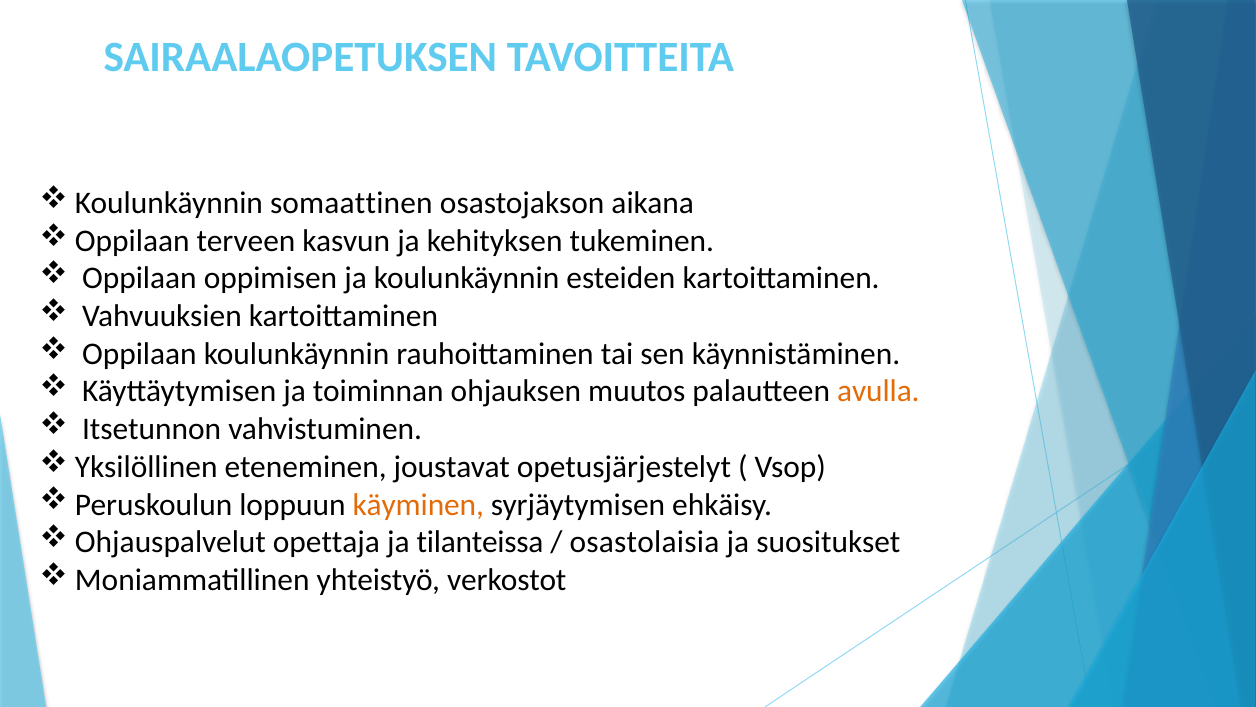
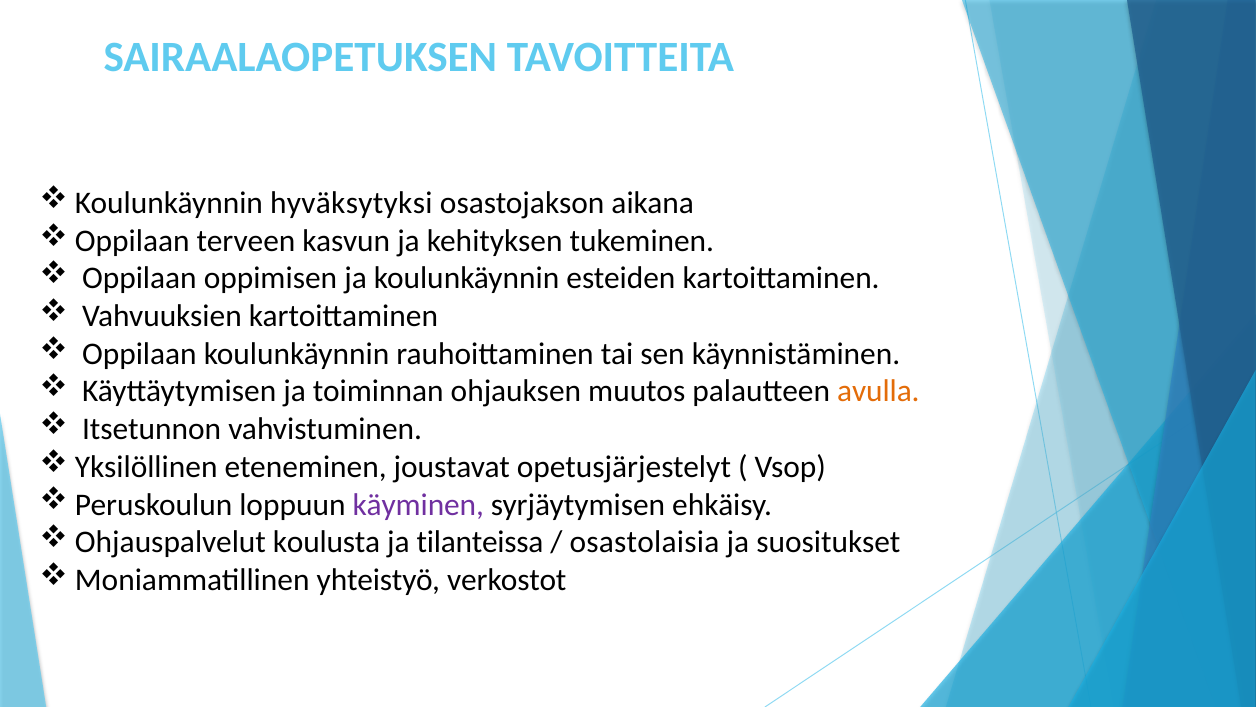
somaattinen: somaattinen -> hyväksytyksi
käyminen colour: orange -> purple
opettaja: opettaja -> koulusta
